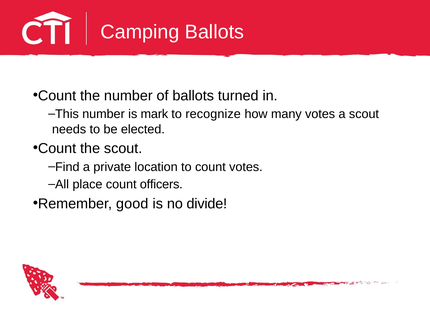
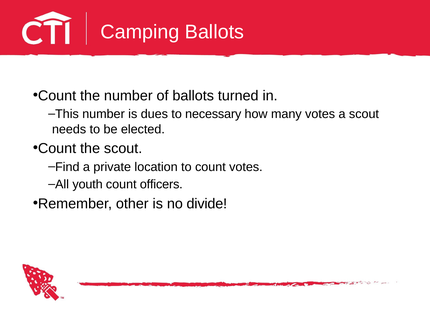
mark: mark -> dues
recognize: recognize -> necessary
place: place -> youth
good: good -> other
